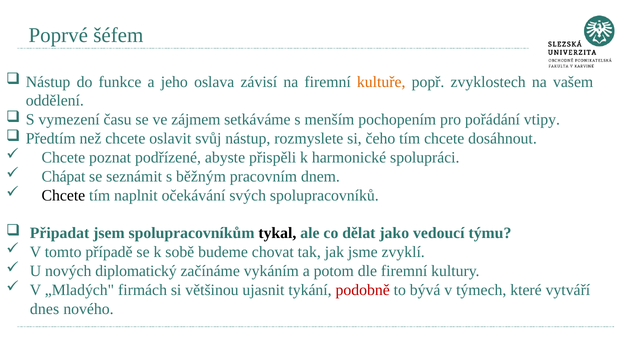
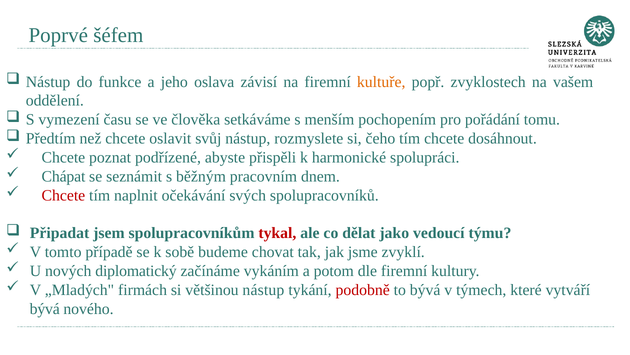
zájmem: zájmem -> člověka
vtipy: vtipy -> tomu
Chcete at (63, 195) colour: black -> red
tykal colour: black -> red
většinou ujasnit: ujasnit -> nástup
dnes at (45, 308): dnes -> bývá
